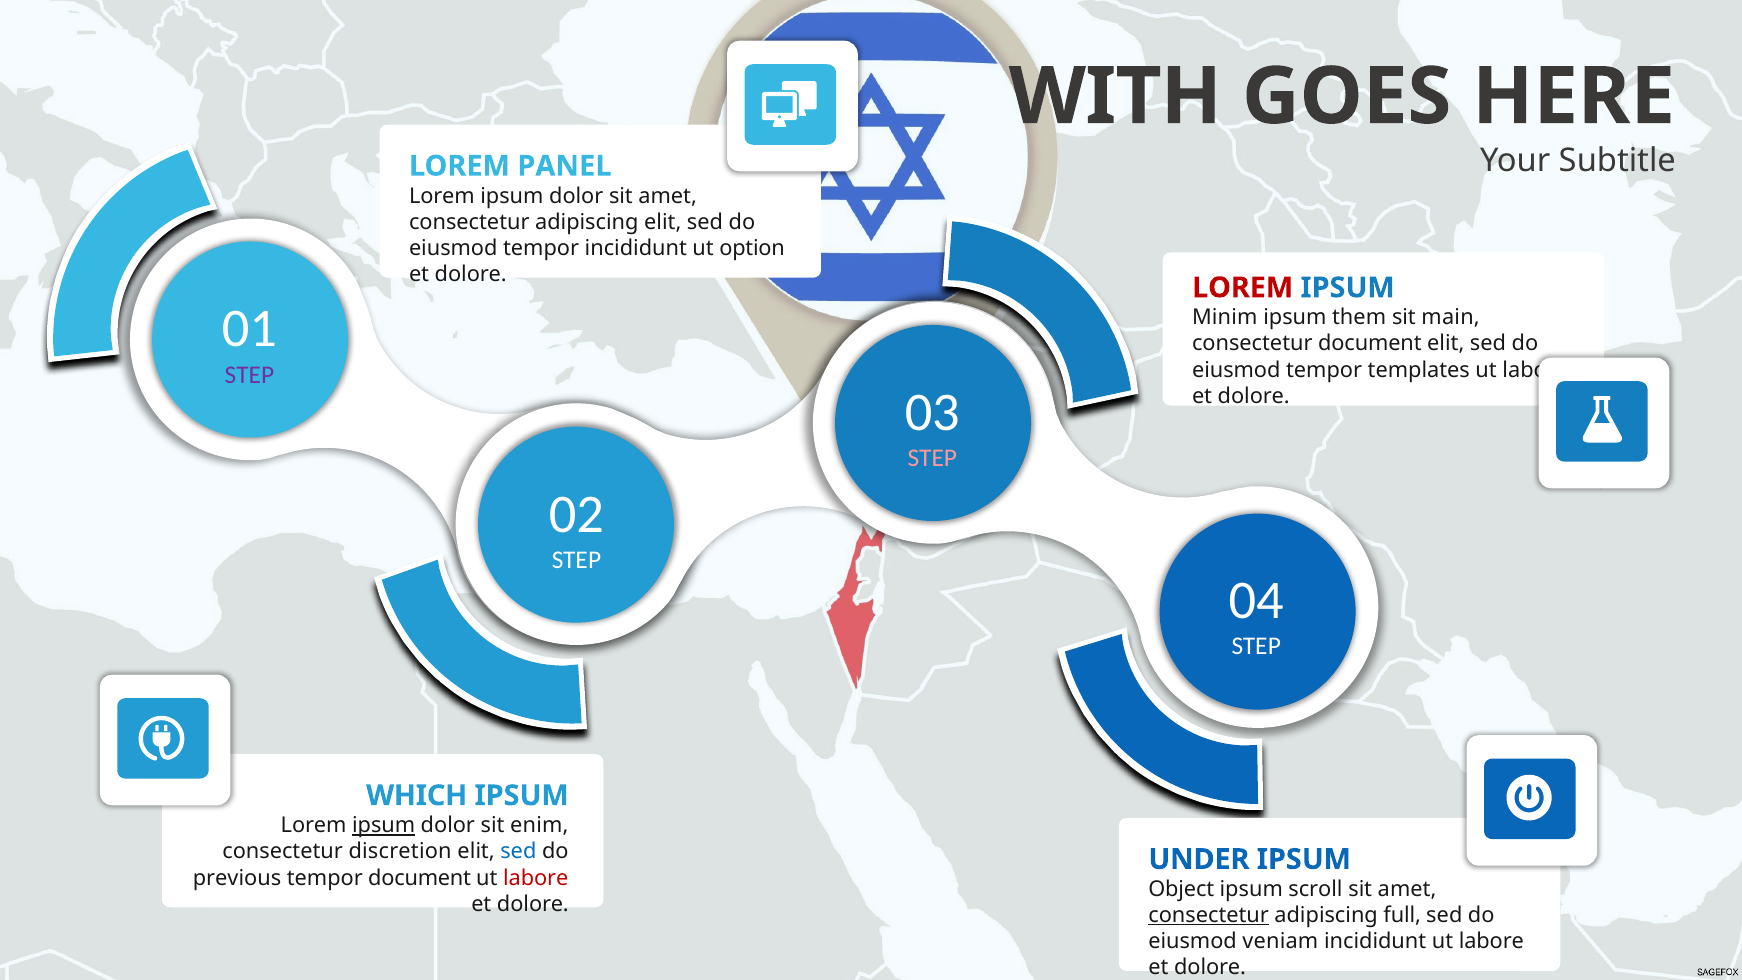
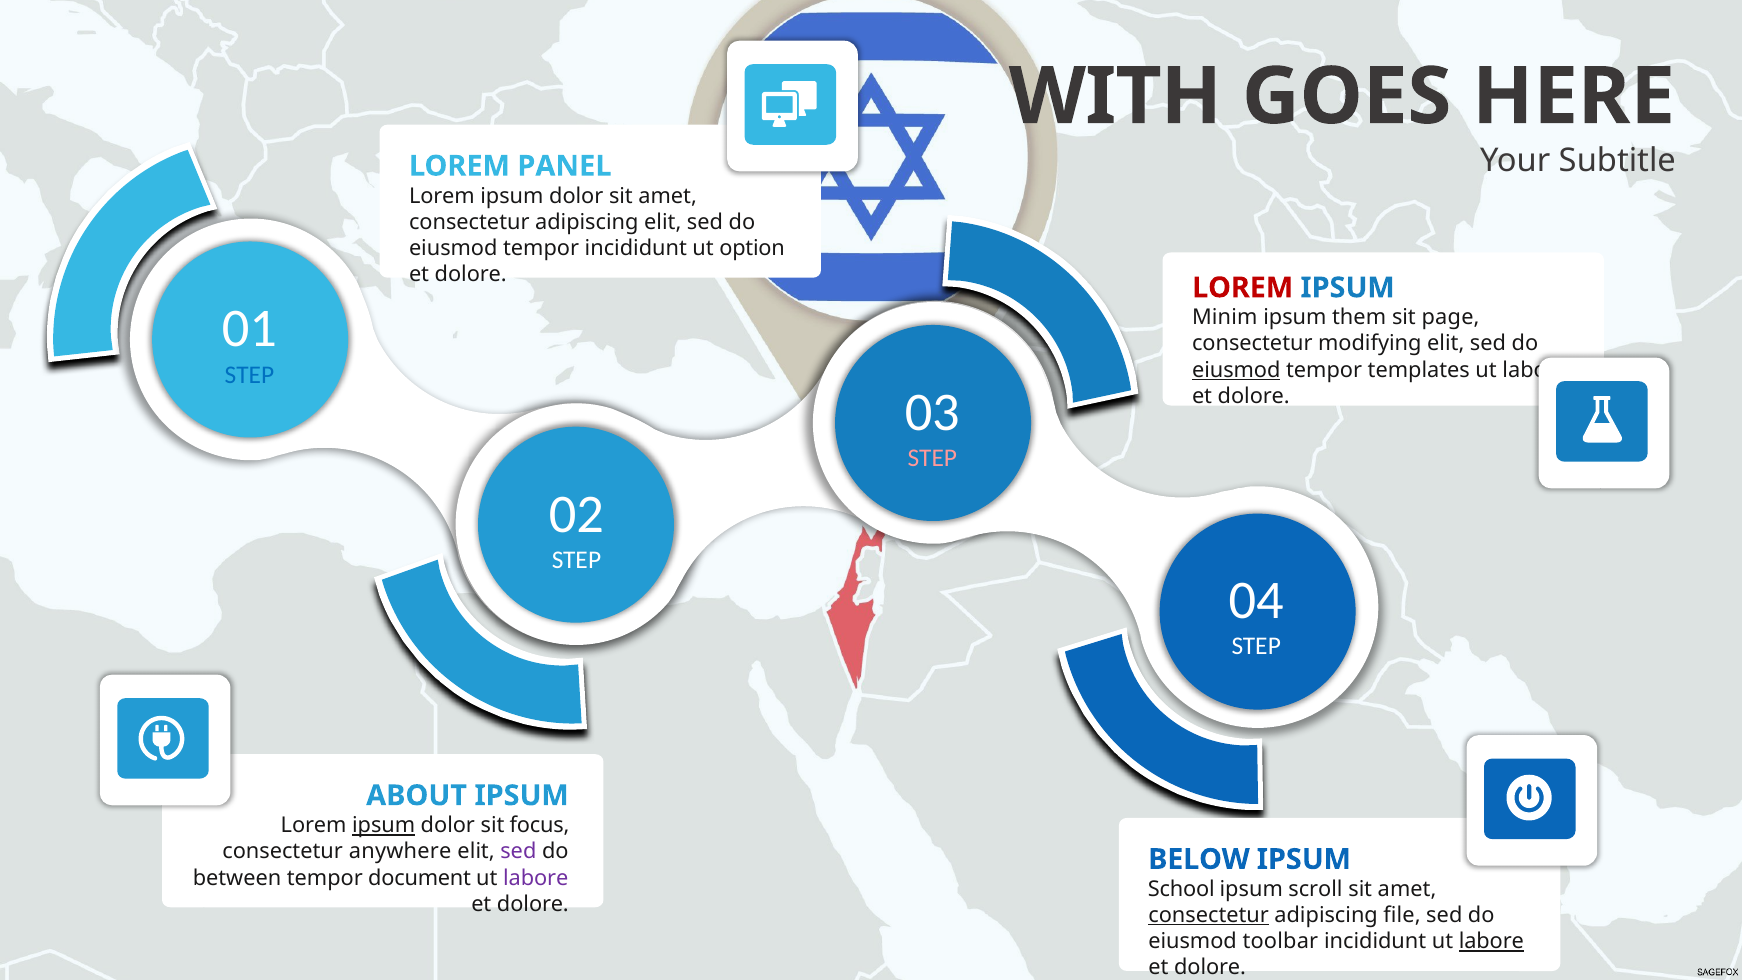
main: main -> page
consectetur document: document -> modifying
eiusmod at (1236, 370) underline: none -> present
STEP at (249, 375) colour: purple -> blue
WHICH: WHICH -> ABOUT
enim: enim -> focus
discretion: discretion -> anywhere
sed at (518, 852) colour: blue -> purple
UNDER: UNDER -> BELOW
previous: previous -> between
labore at (536, 878) colour: red -> purple
Object: Object -> School
full: full -> file
veniam: veniam -> toolbar
labore at (1491, 941) underline: none -> present
